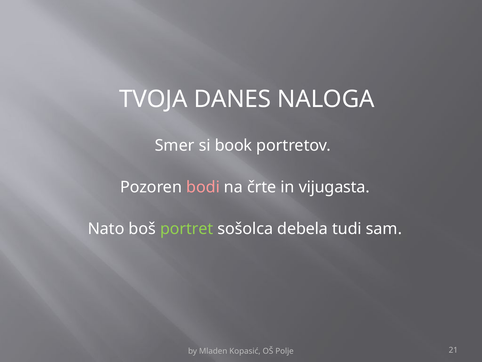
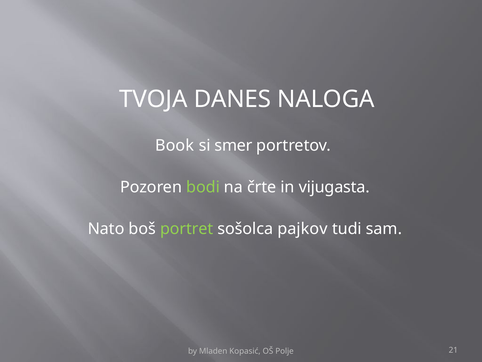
Smer: Smer -> Book
book: book -> smer
bodi colour: pink -> light green
debela: debela -> pajkov
